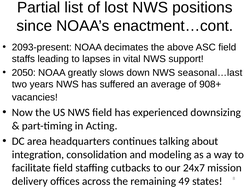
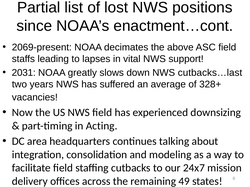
2093-present: 2093-present -> 2069-present
2050: 2050 -> 2031
seasonal…last: seasonal…last -> cutbacks…last
908+: 908+ -> 328+
